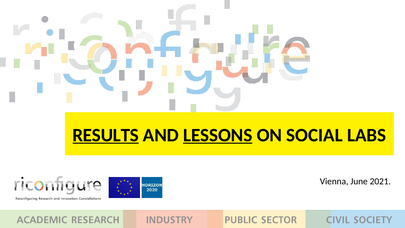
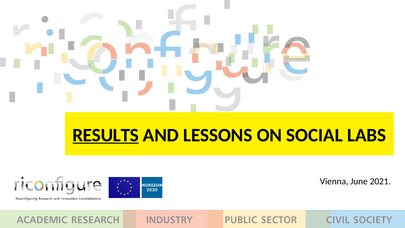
LESSONS underline: present -> none
